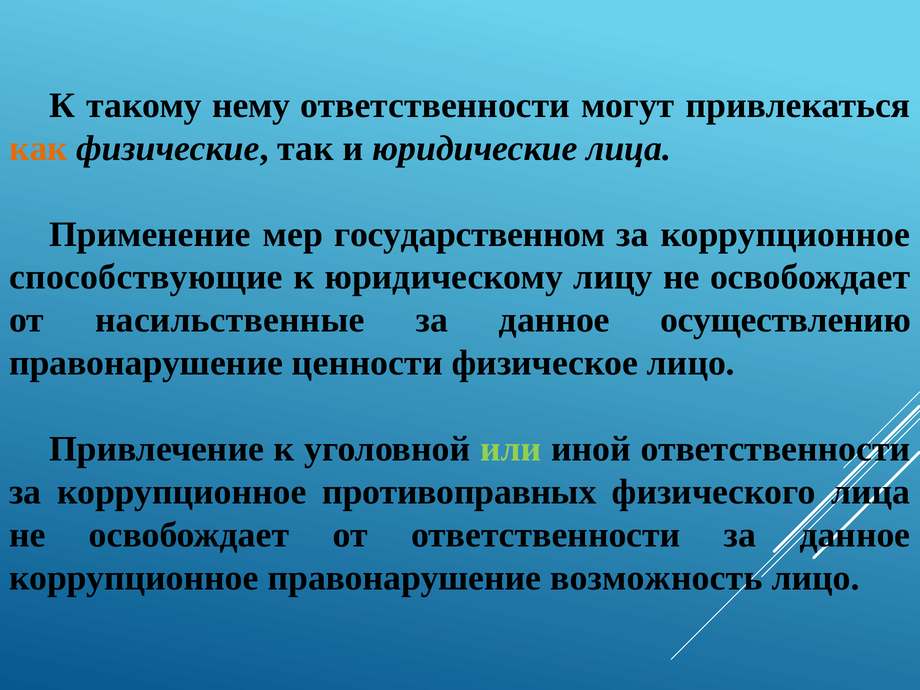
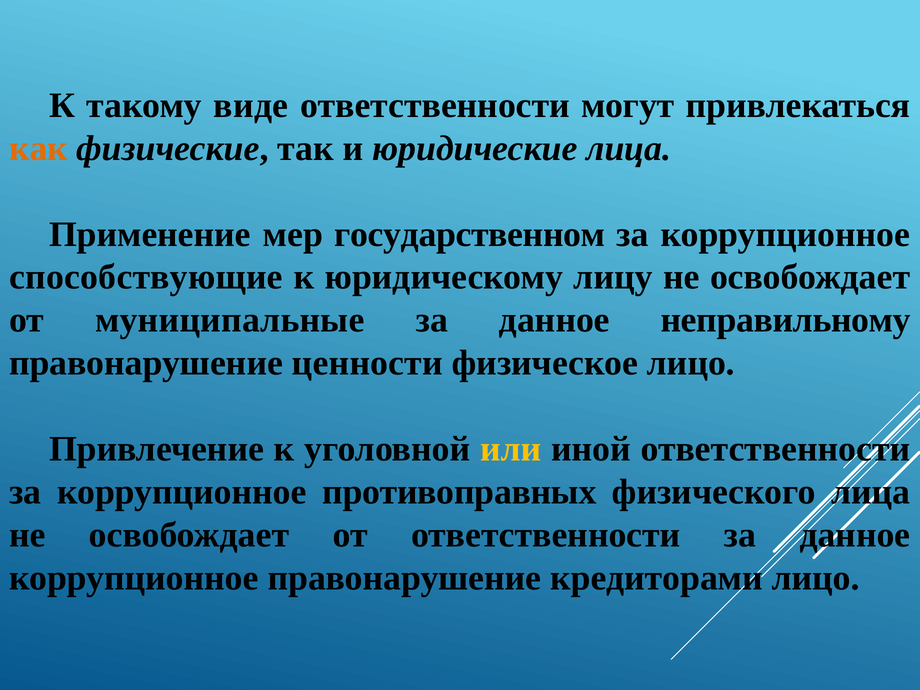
нему: нему -> виде
насильственные: насильственные -> муниципальные
осуществлению: осуществлению -> неправильному
или colour: light green -> yellow
возможность: возможность -> кредиторами
